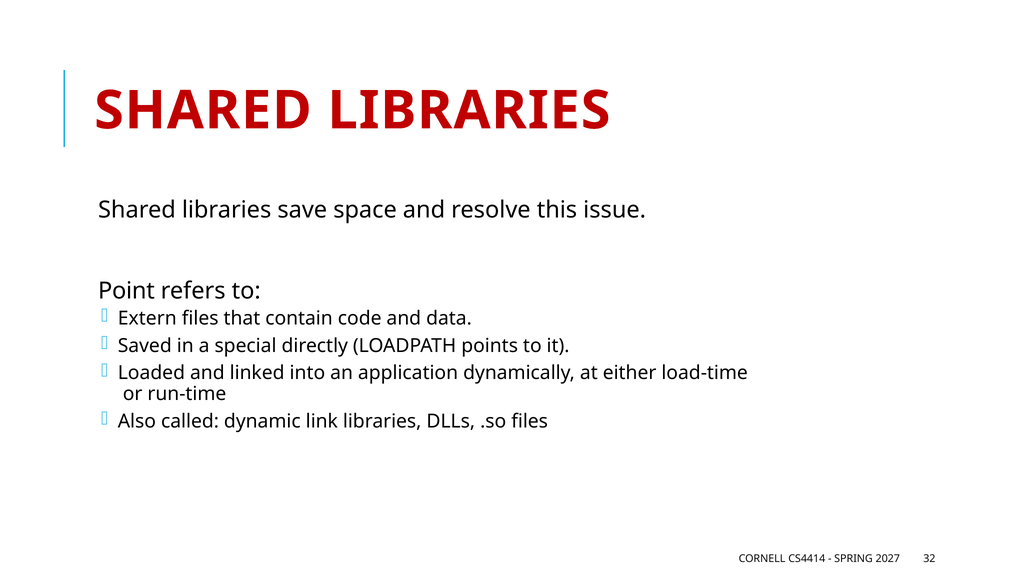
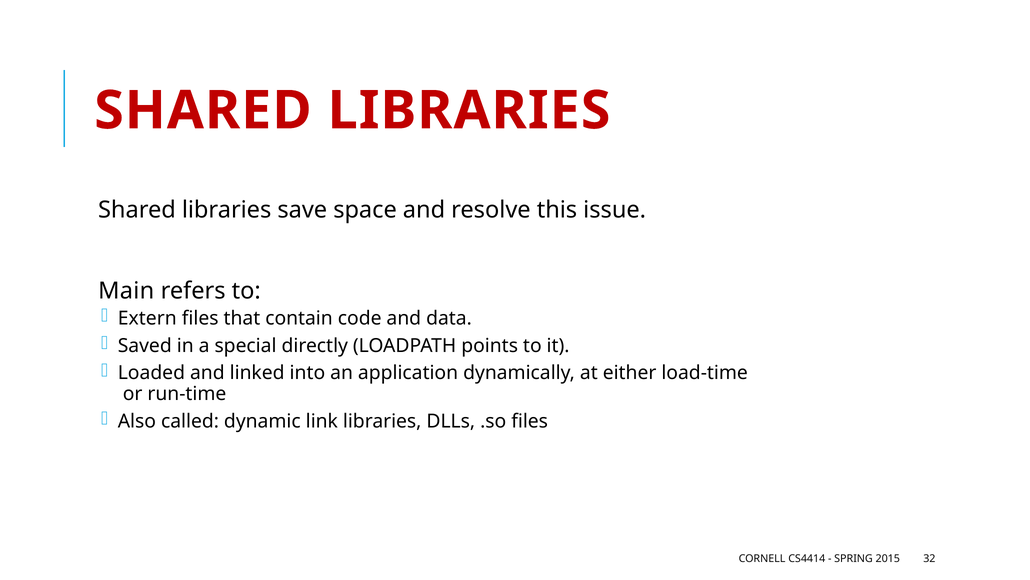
Point: Point -> Main
2027: 2027 -> 2015
